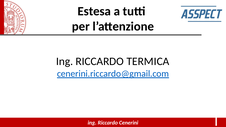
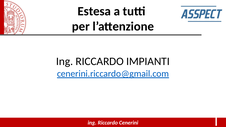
TERMICA: TERMICA -> IMPIANTI
